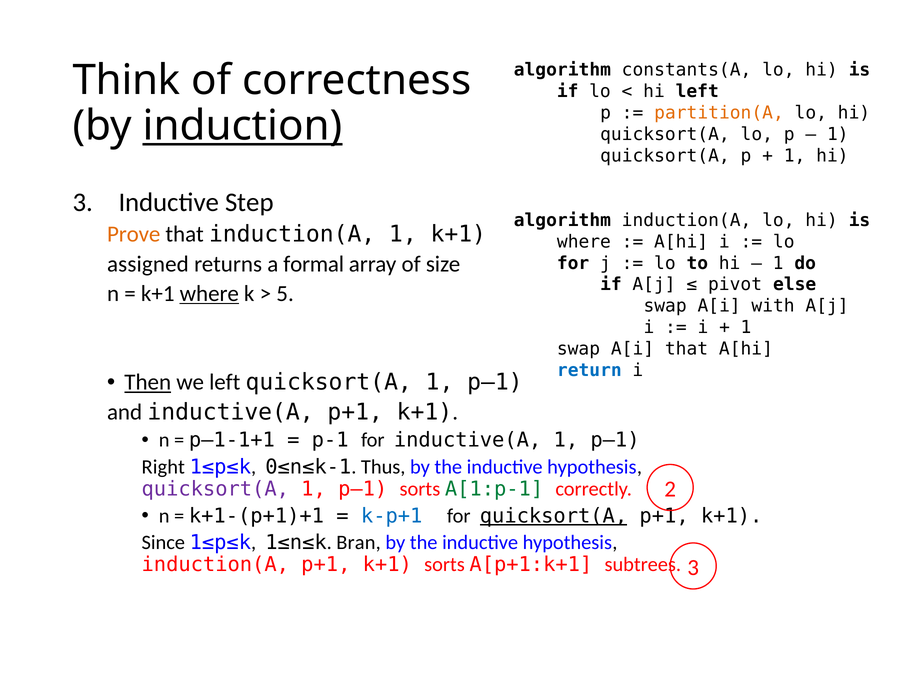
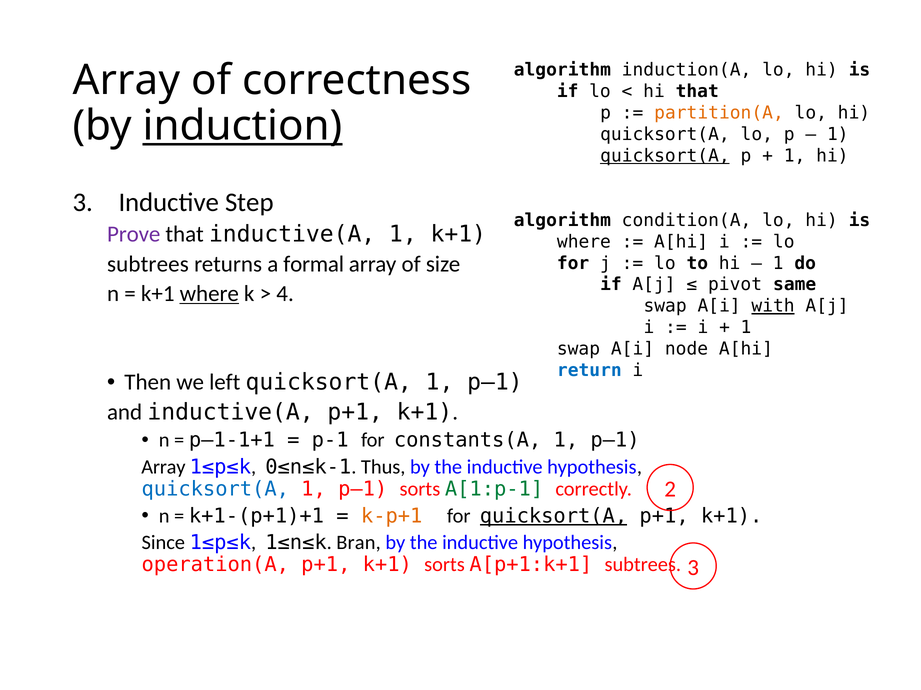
constants(A: constants(A -> induction(A
Think at (126, 80): Think -> Array
hi left: left -> that
quicksort(A at (665, 156) underline: none -> present
algorithm induction(A: induction(A -> condition(A
Prove colour: orange -> purple
that induction(A: induction(A -> inductive(A
assigned at (148, 264): assigned -> subtrees
else: else -> same
5: 5 -> 4
with underline: none -> present
A[i that: that -> node
Then underline: present -> none
for inductive(A: inductive(A -> constants(A
Right at (163, 468): Right -> Array
quicksort(A at (215, 490) colour: purple -> blue
k-p+1 colour: blue -> orange
induction(A at (215, 565): induction(A -> operation(A
